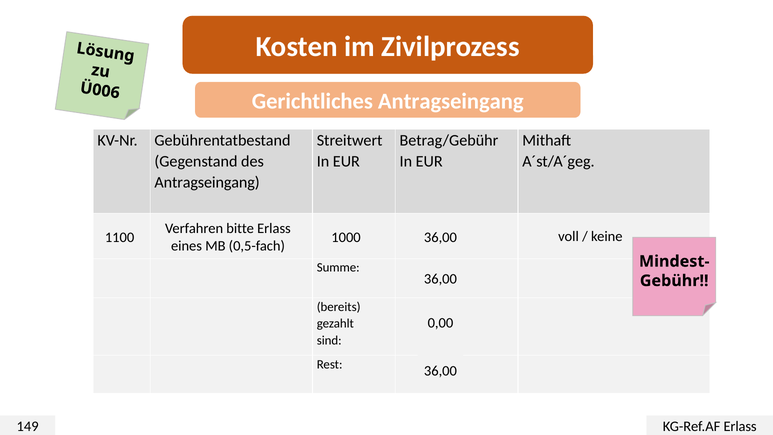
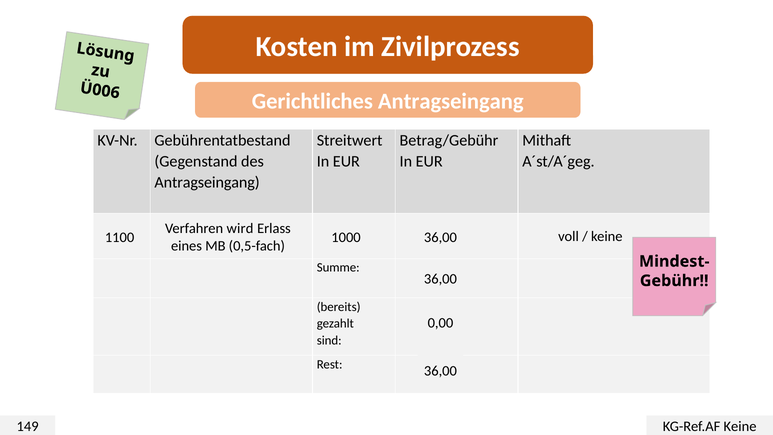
bitte: bitte -> wird
KG-Ref.AF Erlass: Erlass -> Keine
